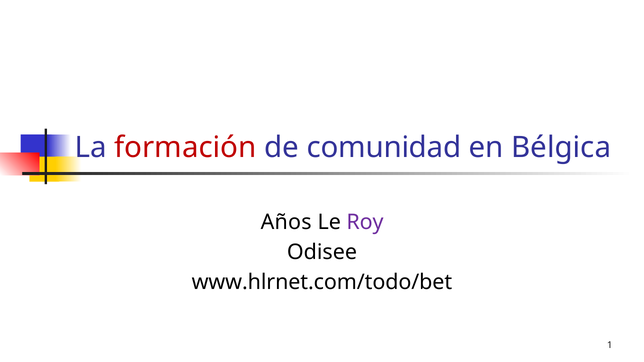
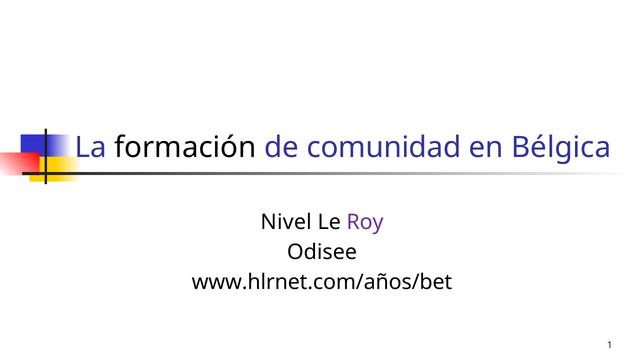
formación colour: red -> black
Años: Años -> Nivel
www.hlrnet.com/todo/bet: www.hlrnet.com/todo/bet -> www.hlrnet.com/años/bet
